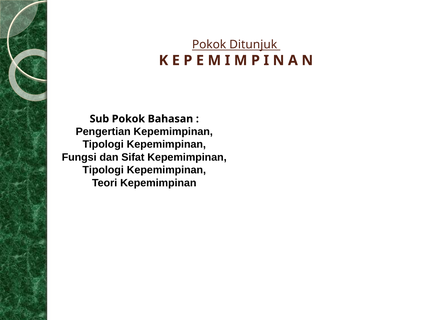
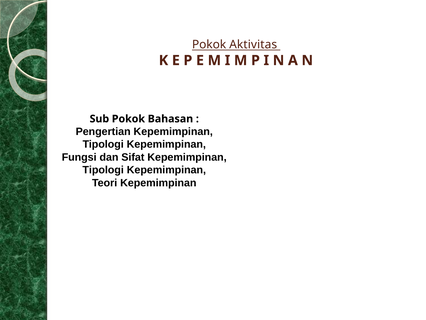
Ditunjuk: Ditunjuk -> Aktivitas
